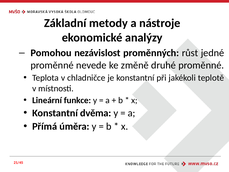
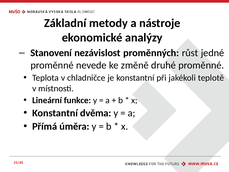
Pomohou: Pomohou -> Stanovení
